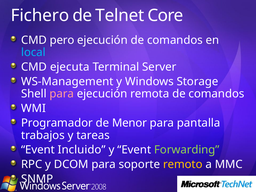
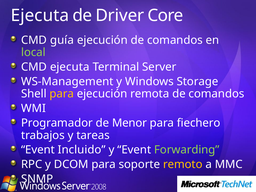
Fichero at (40, 16): Fichero -> Ejecuta
Telnet: Telnet -> Driver
pero: pero -> guía
local colour: light blue -> light green
para at (62, 94) colour: pink -> yellow
pantalla: pantalla -> fiechero
